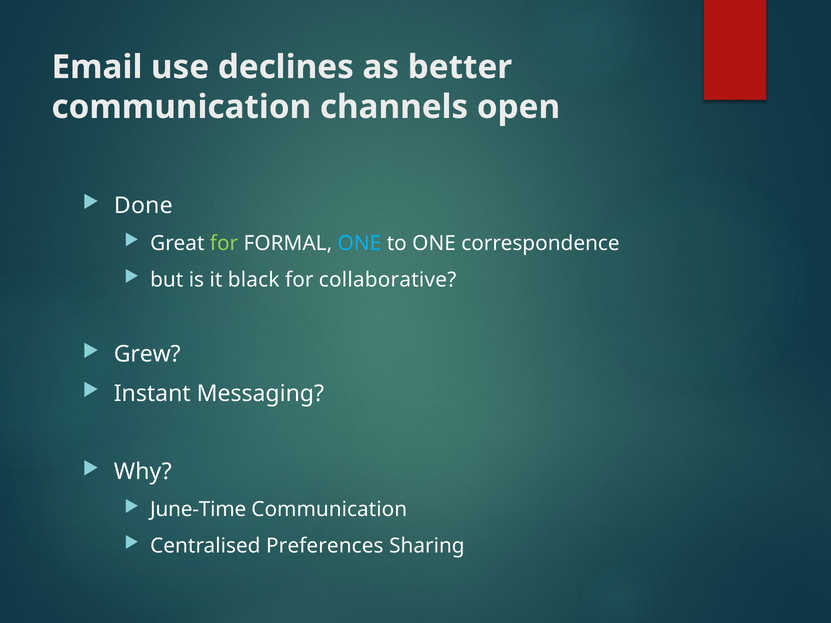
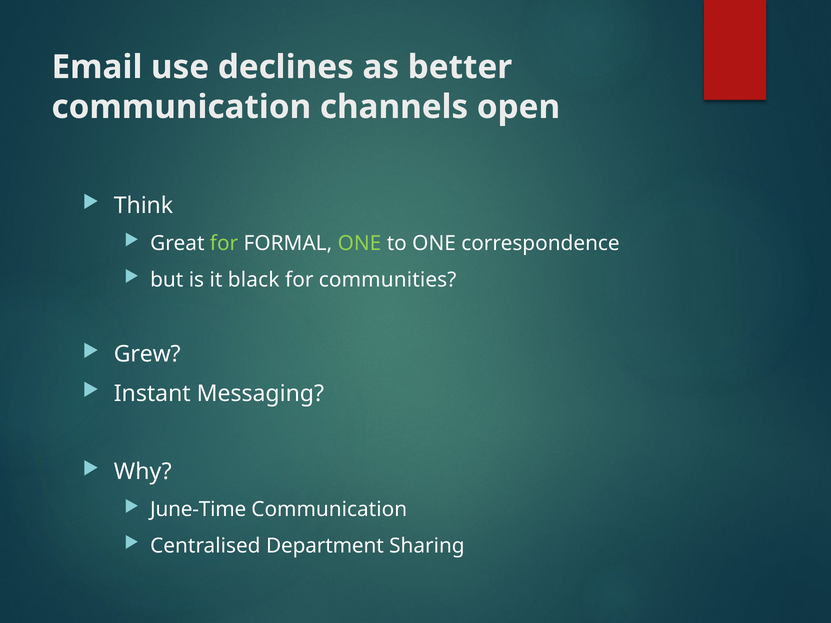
Done: Done -> Think
ONE at (359, 243) colour: light blue -> light green
collaborative: collaborative -> communities
Preferences: Preferences -> Department
